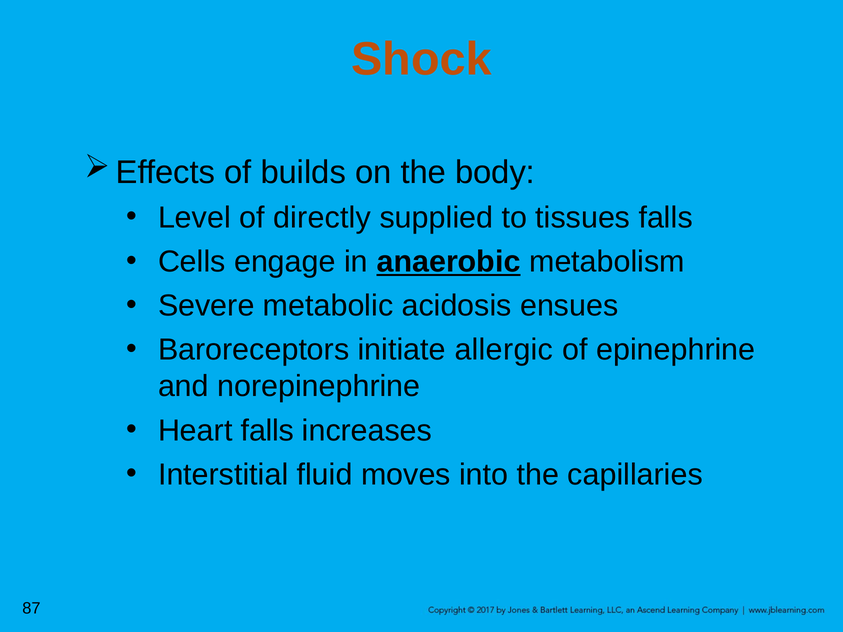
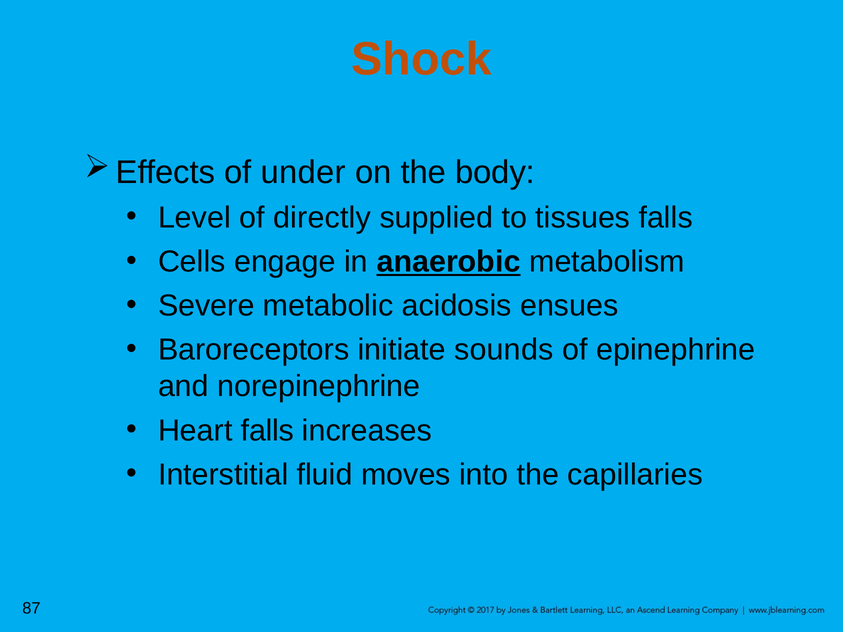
builds: builds -> under
allergic: allergic -> sounds
